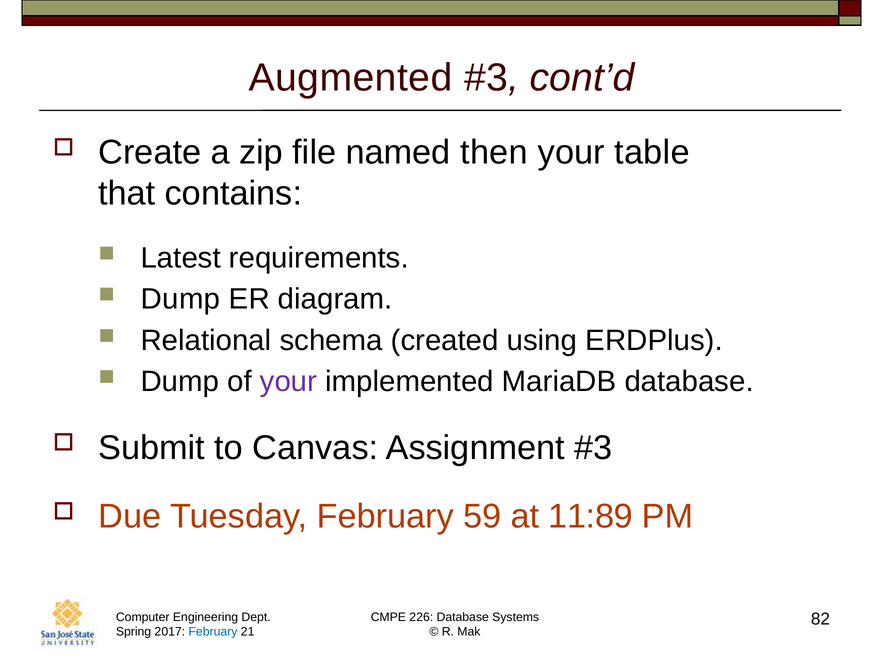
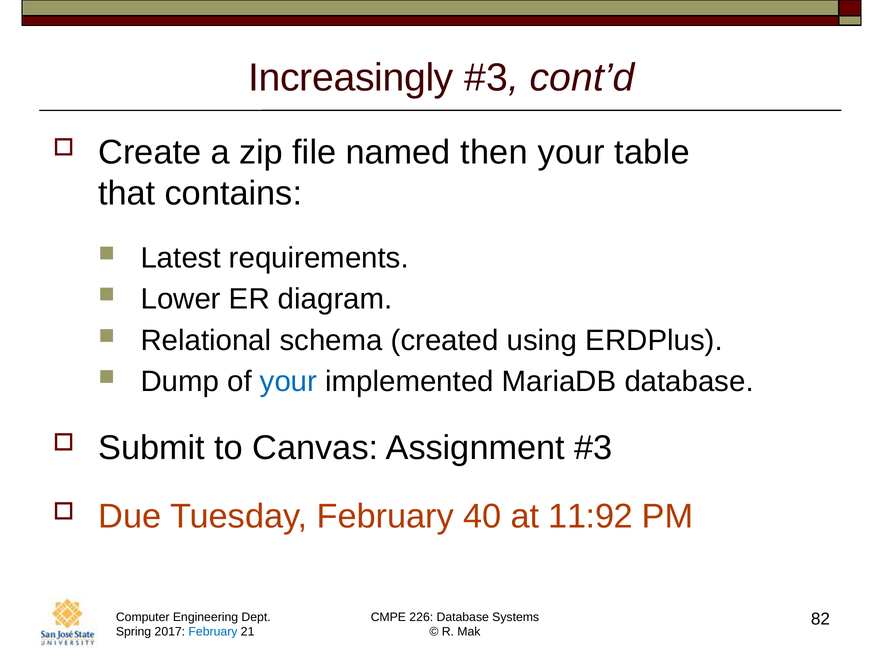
Augmented: Augmented -> Increasingly
Dump at (181, 299): Dump -> Lower
your at (289, 382) colour: purple -> blue
59: 59 -> 40
11:89: 11:89 -> 11:92
